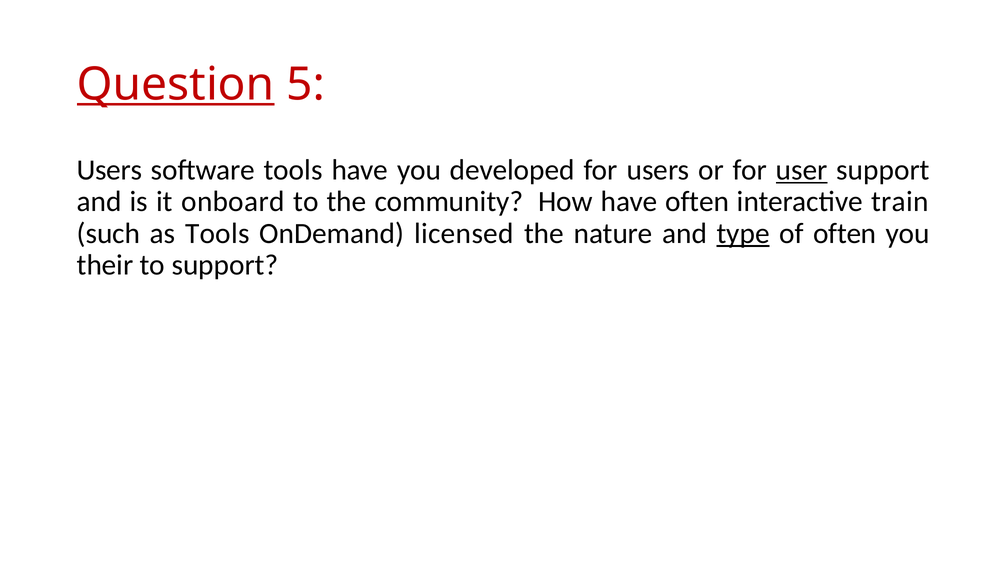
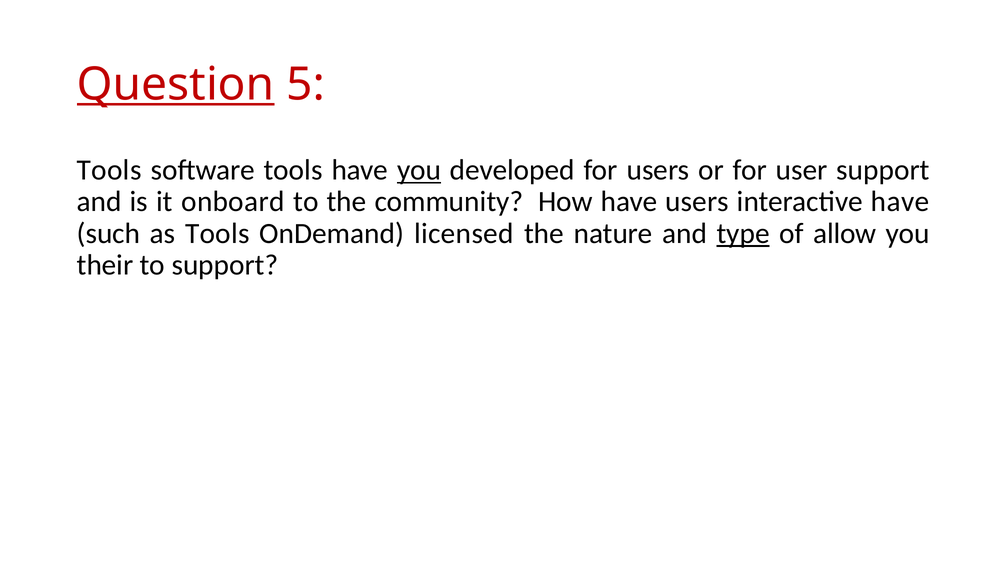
Users at (109, 170): Users -> Tools
you at (419, 170) underline: none -> present
user underline: present -> none
have often: often -> users
interactive train: train -> have
of often: often -> allow
